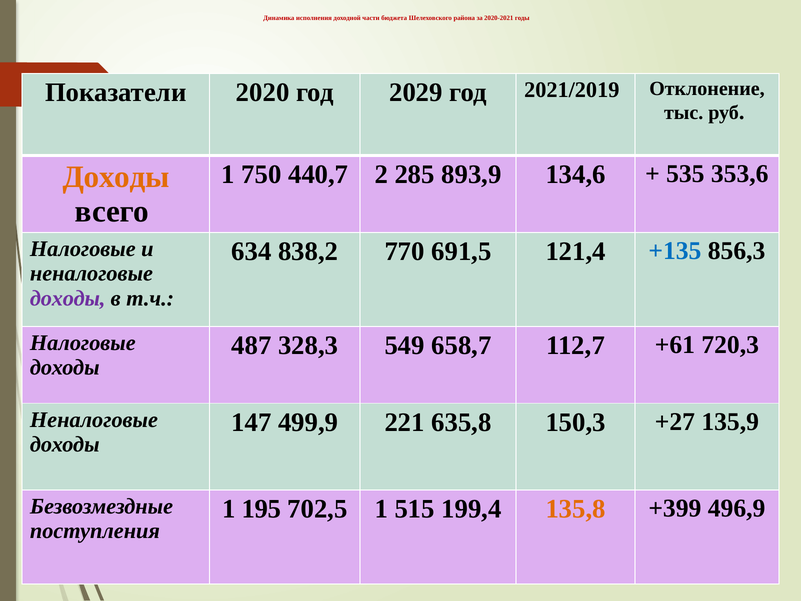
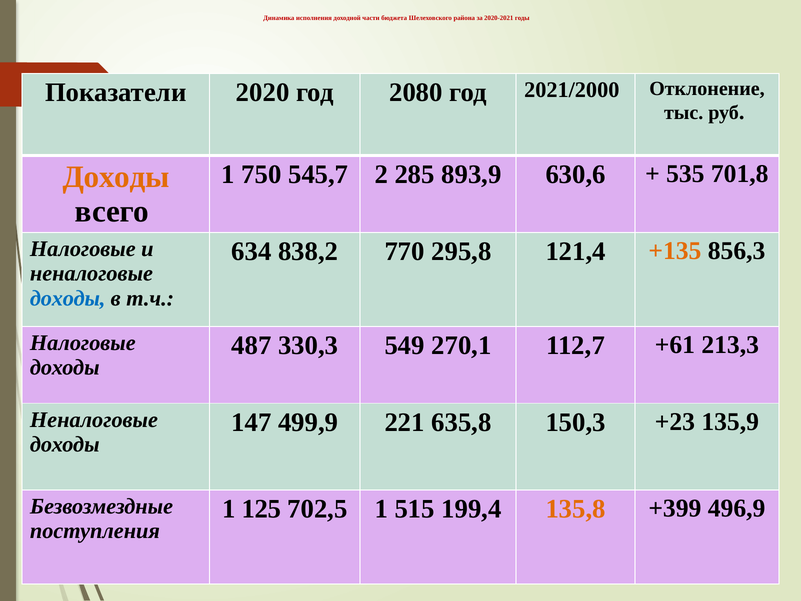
2029: 2029 -> 2080
2021/2019: 2021/2019 -> 2021/2000
440,7: 440,7 -> 545,7
134,6: 134,6 -> 630,6
353,6: 353,6 -> 701,8
691,5: 691,5 -> 295,8
+135 colour: blue -> orange
доходы at (68, 298) colour: purple -> blue
328,3: 328,3 -> 330,3
658,7: 658,7 -> 270,1
720,3: 720,3 -> 213,3
+27: +27 -> +23
195: 195 -> 125
